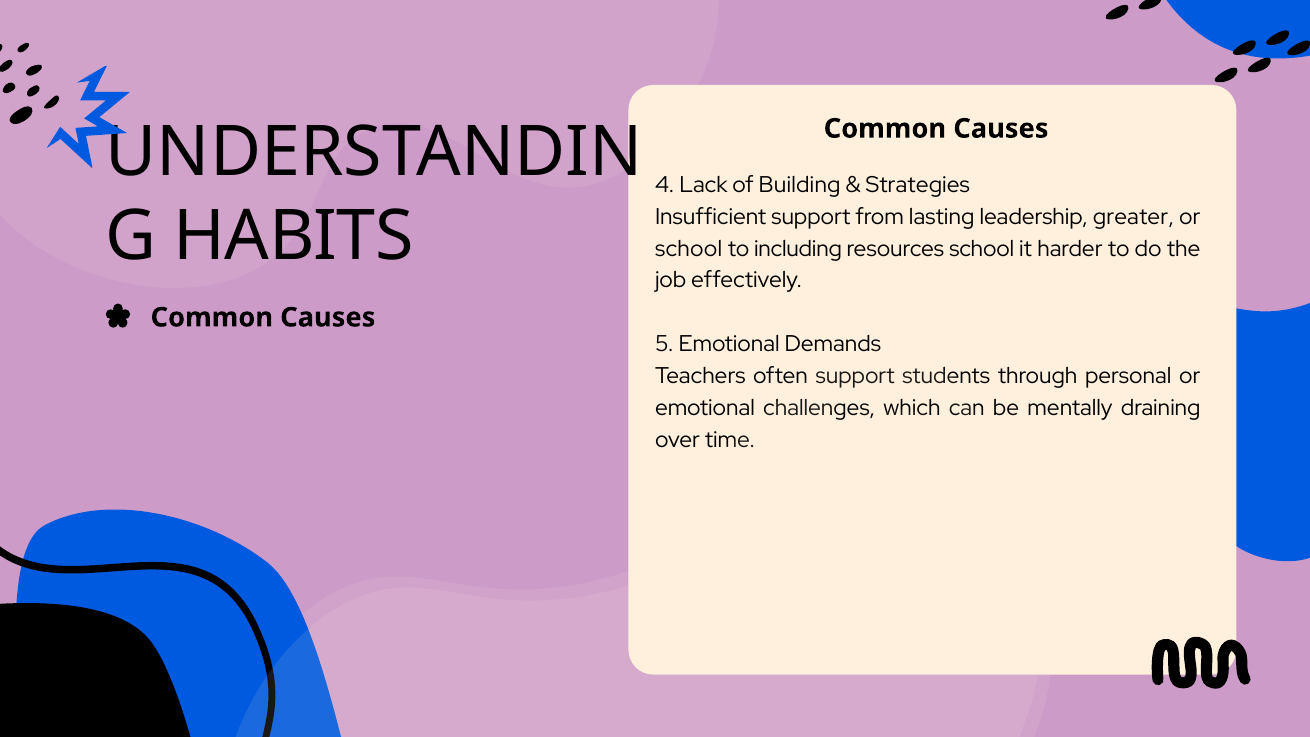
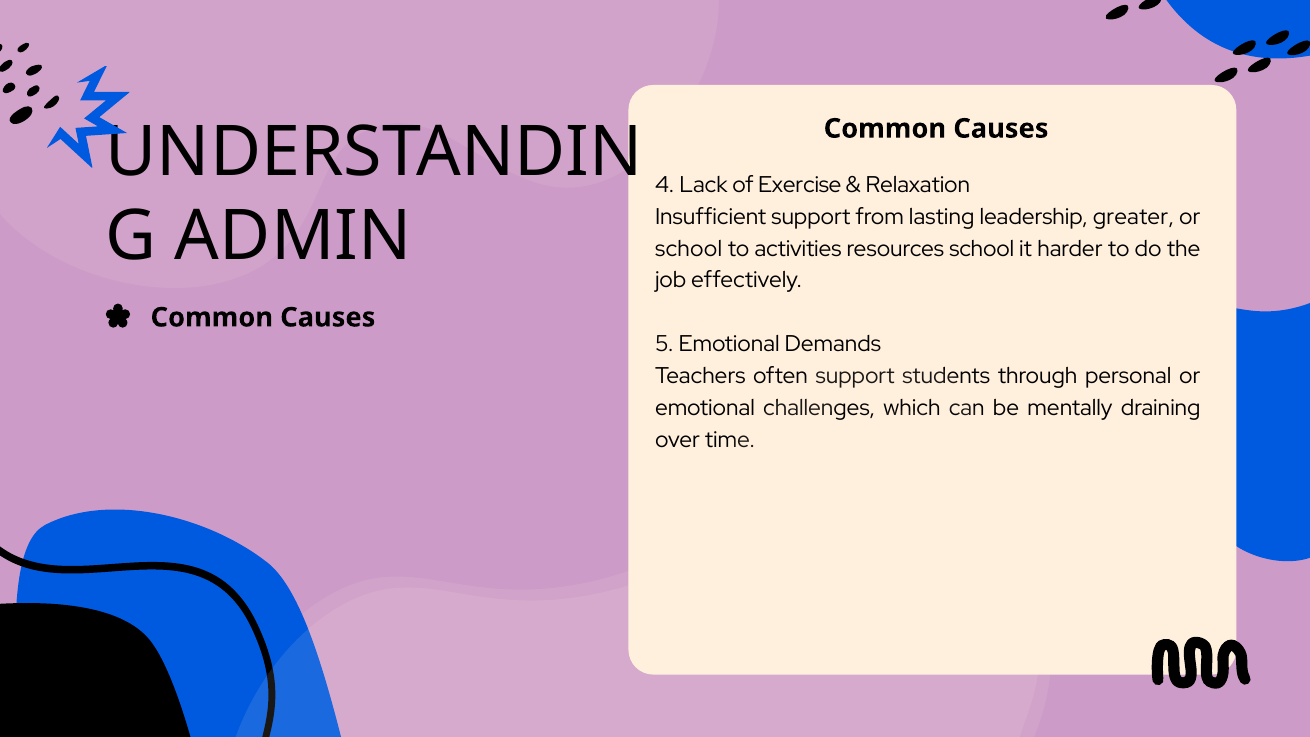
Building: Building -> Exercise
Strategies: Strategies -> Relaxation
HABITS: HABITS -> ADMIN
including: including -> activities
